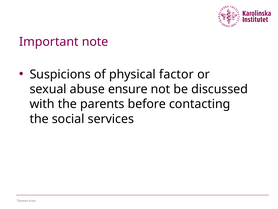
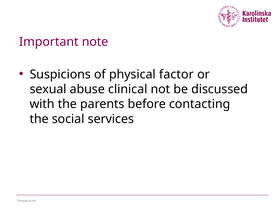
ensure: ensure -> clinical
